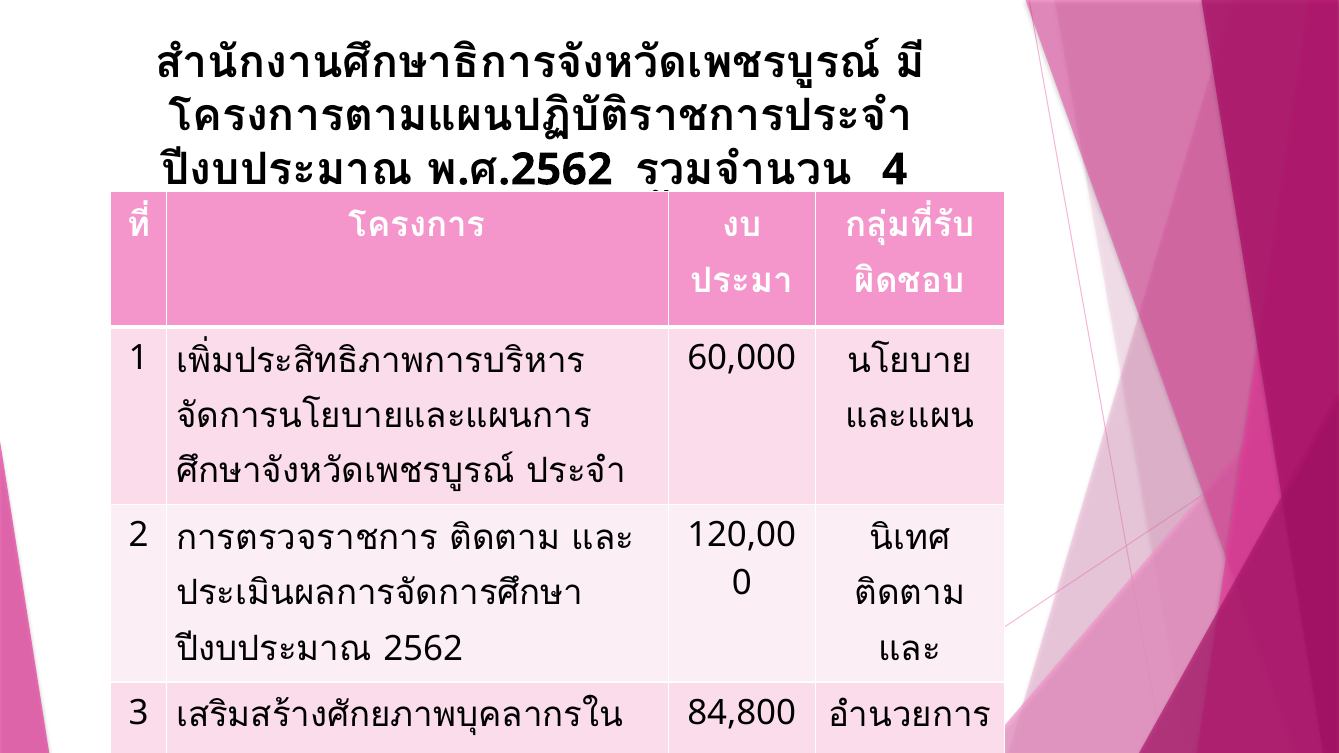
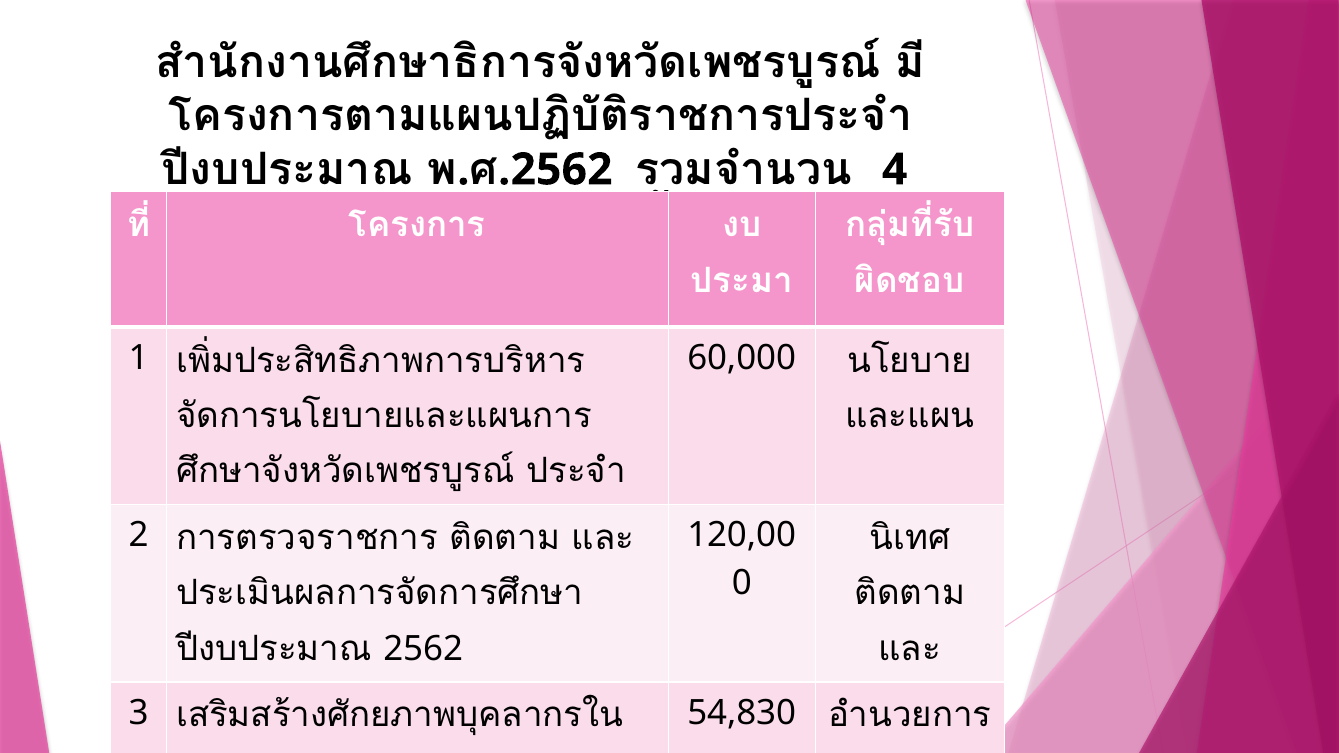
84,800: 84,800 -> 54,830
